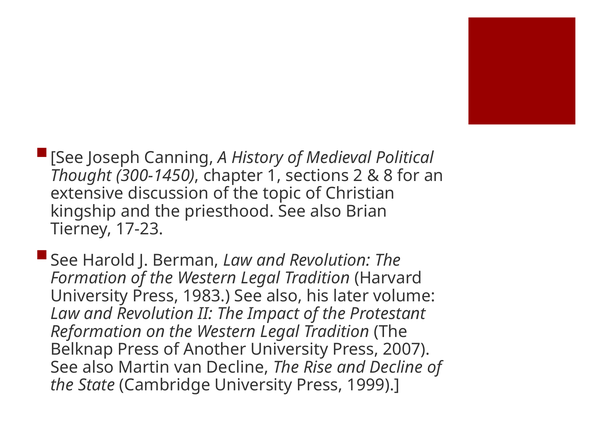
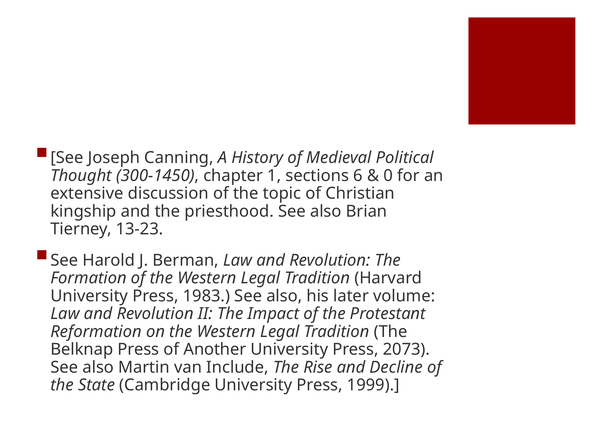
2: 2 -> 6
8: 8 -> 0
17-23: 17-23 -> 13-23
2007: 2007 -> 2073
van Decline: Decline -> Include
